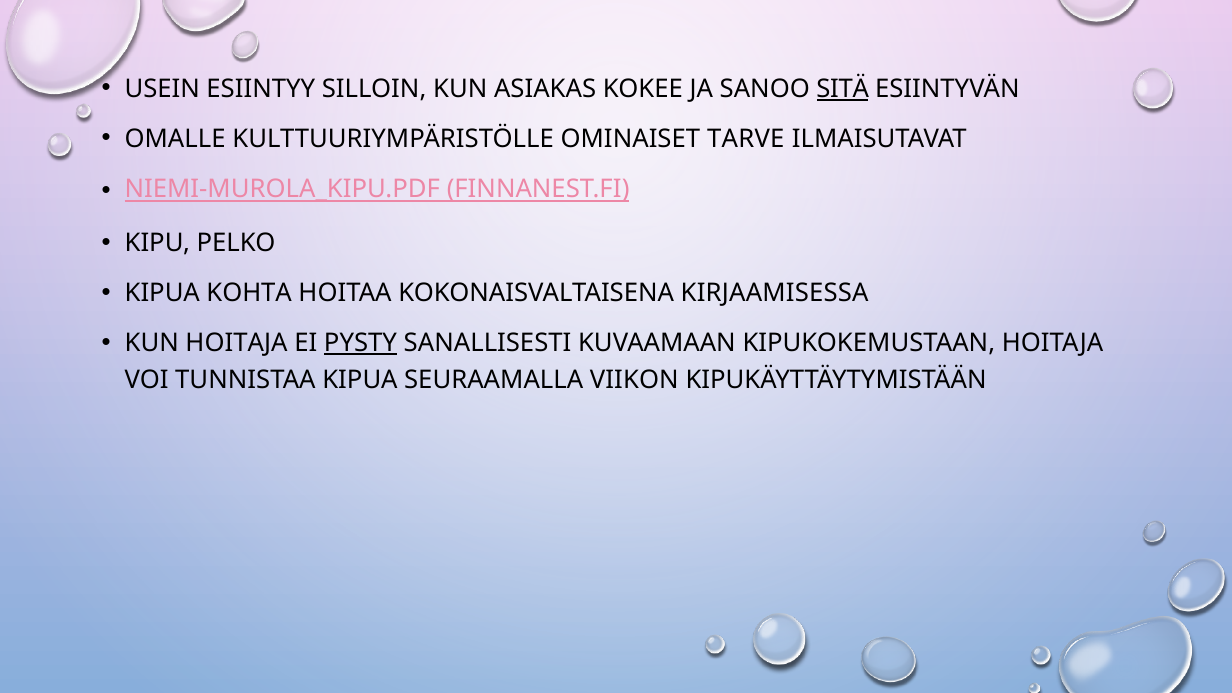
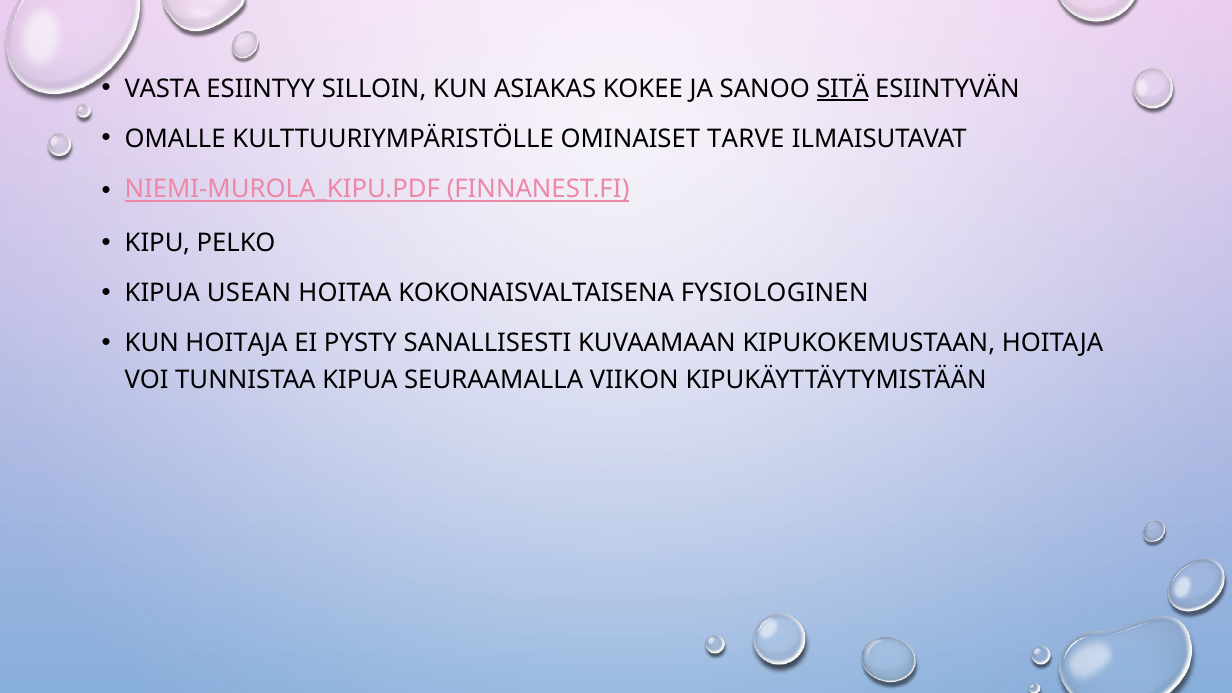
USEIN: USEIN -> VASTA
KOHTA: KOHTA -> USEAN
KIRJAAMISESSA: KIRJAAMISESSA -> FYSIOLOGINEN
PYSTY underline: present -> none
